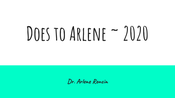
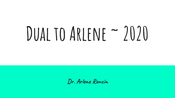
Does: Does -> Dual
